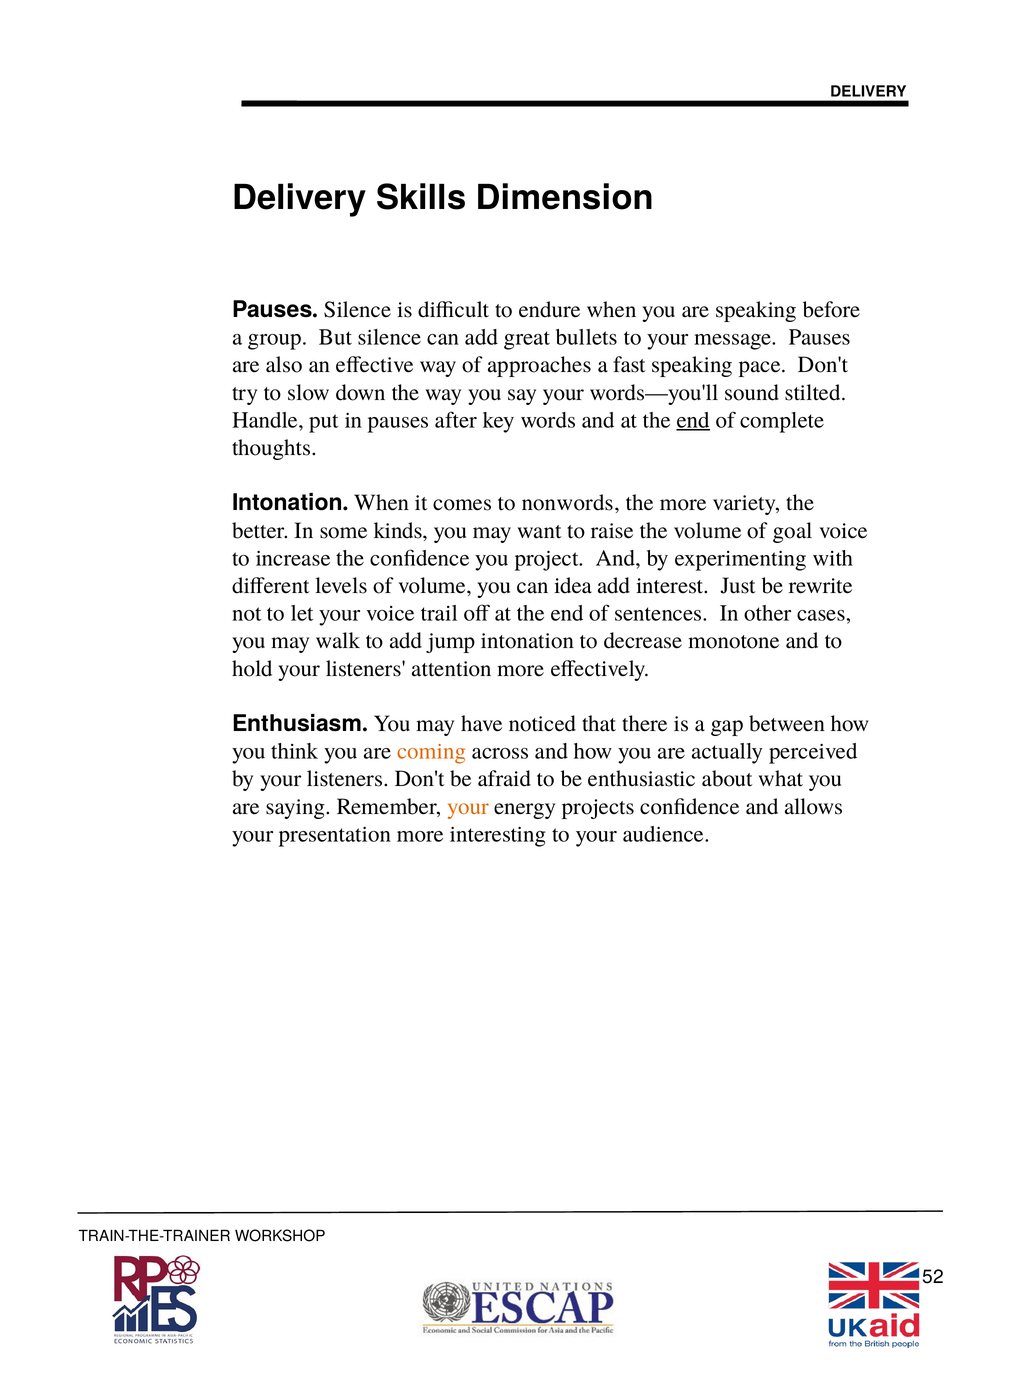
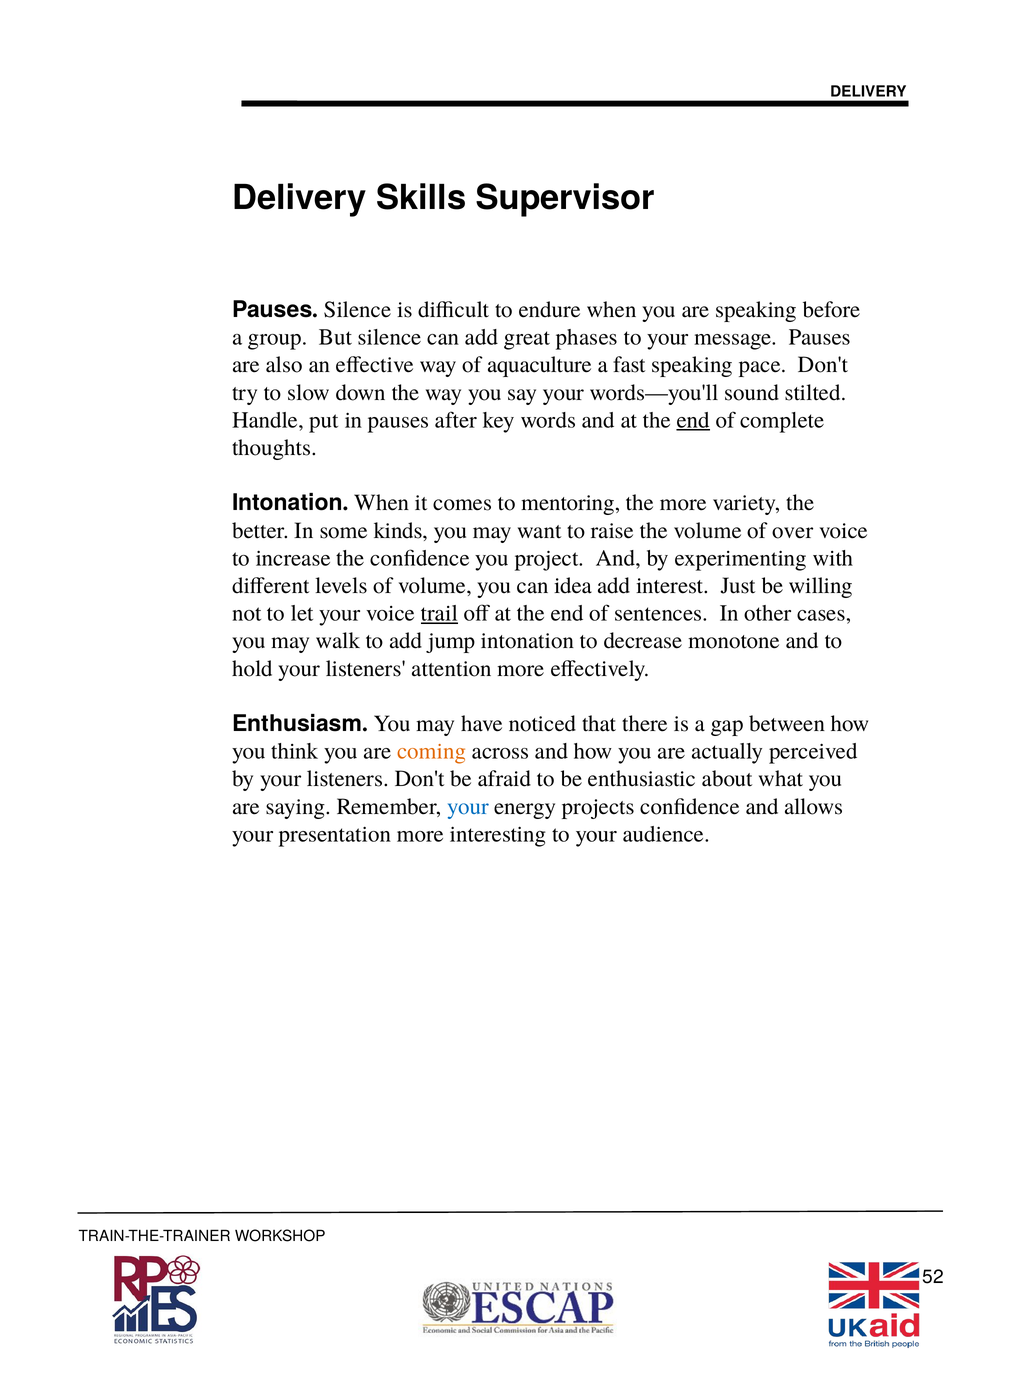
Dimension: Dimension -> Supervisor
bullets: bullets -> phases
approaches: approaches -> aquaculture
nonwords: nonwords -> mentoring
goal: goal -> over
rewrite: rewrite -> willing
trail underline: none -> present
your at (468, 806) colour: orange -> blue
